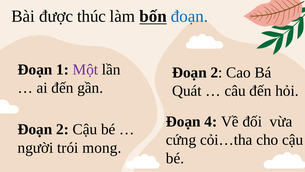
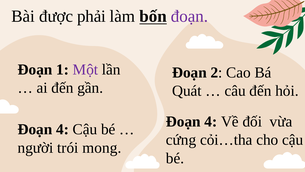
thúc: thúc -> phải
đoạn at (189, 16) colour: blue -> purple
2 at (63, 129): 2 -> 4
